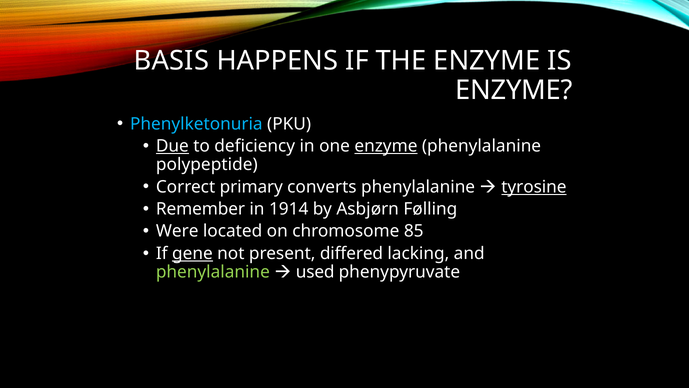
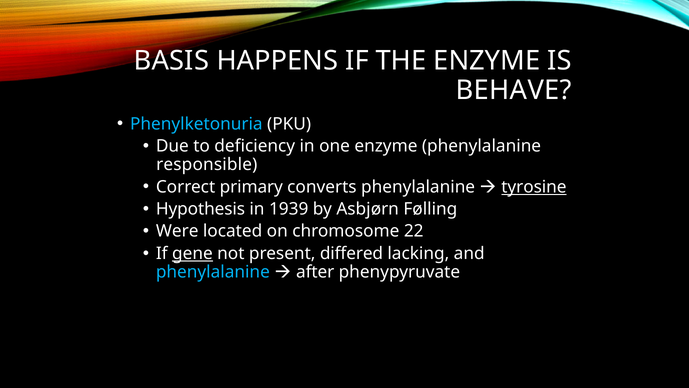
ENZYME at (514, 90): ENZYME -> BEHAVE
Due underline: present -> none
enzyme at (386, 146) underline: present -> none
polypeptide: polypeptide -> responsible
Remember: Remember -> Hypothesis
1914: 1914 -> 1939
85: 85 -> 22
phenylalanine at (213, 272) colour: light green -> light blue
used: used -> after
